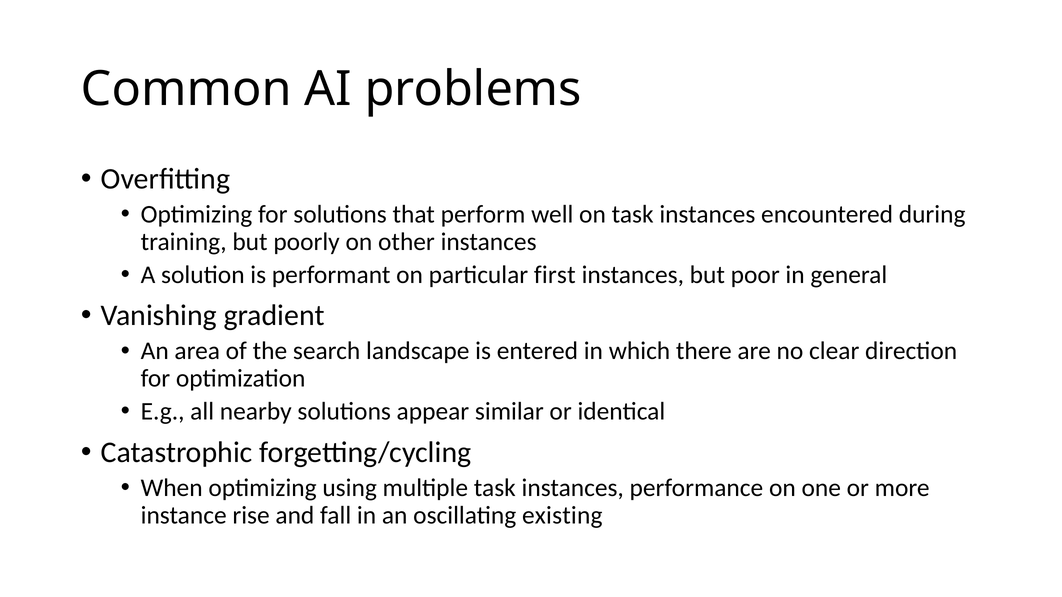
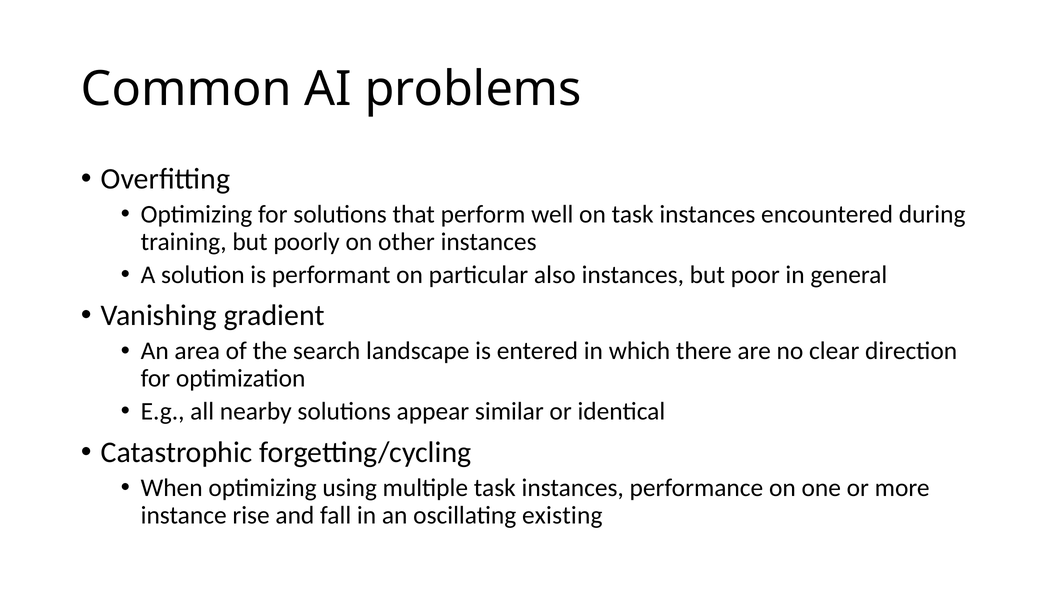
first: first -> also
